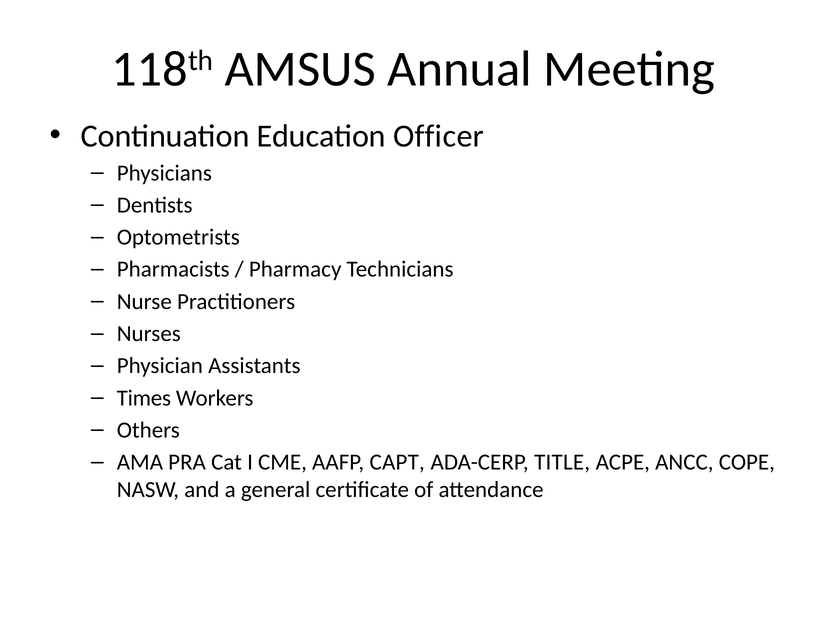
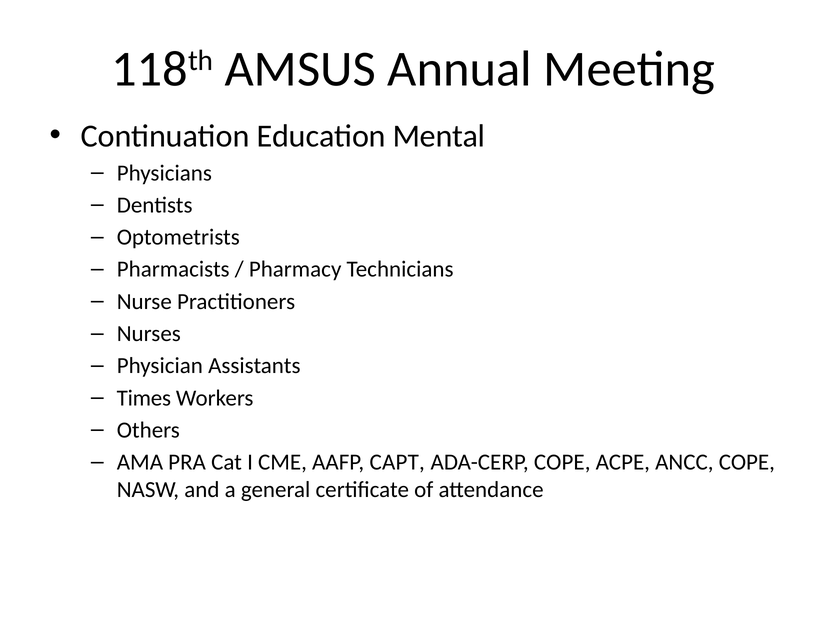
Officer: Officer -> Mental
ADA-CERP TITLE: TITLE -> COPE
